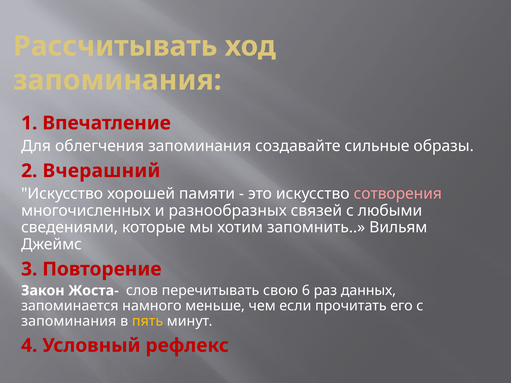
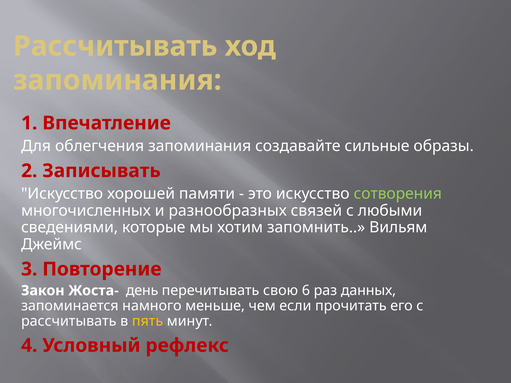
Вчерашний: Вчерашний -> Записывать
сотворения colour: pink -> light green
слов: слов -> день
запоминания at (69, 321): запоминания -> рассчитывать
